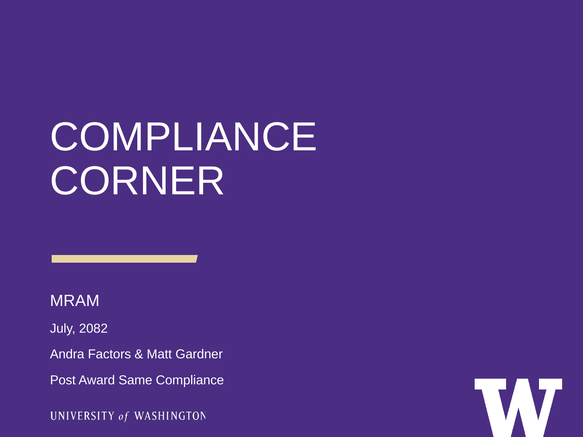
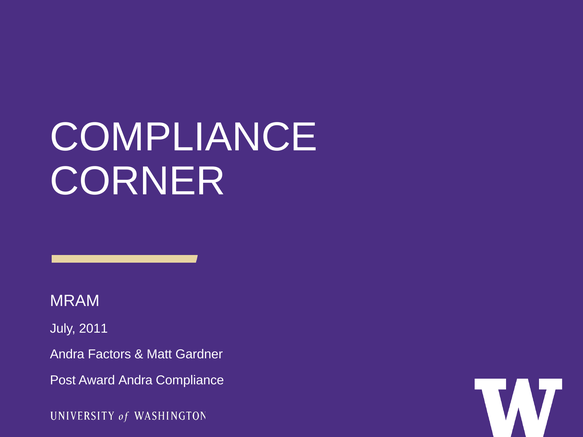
2082: 2082 -> 2011
Award Same: Same -> Andra
